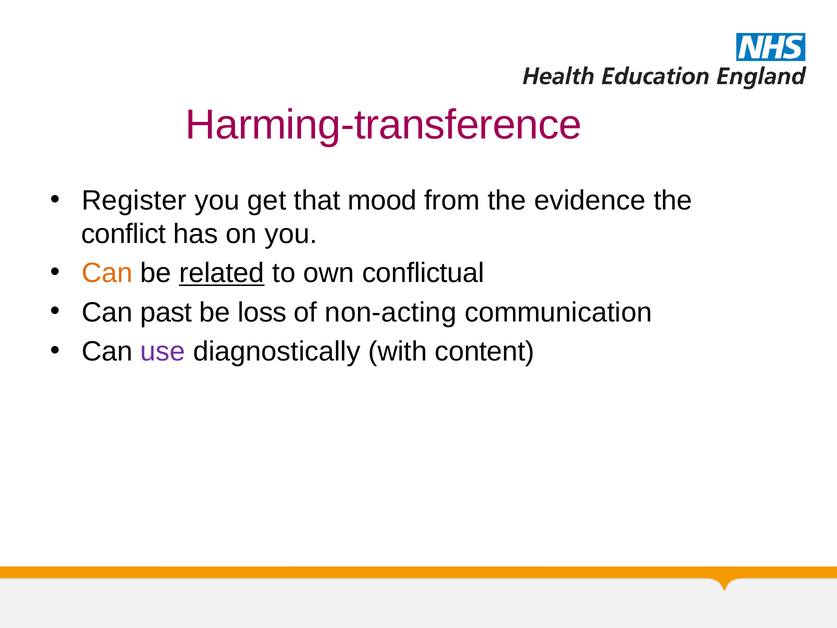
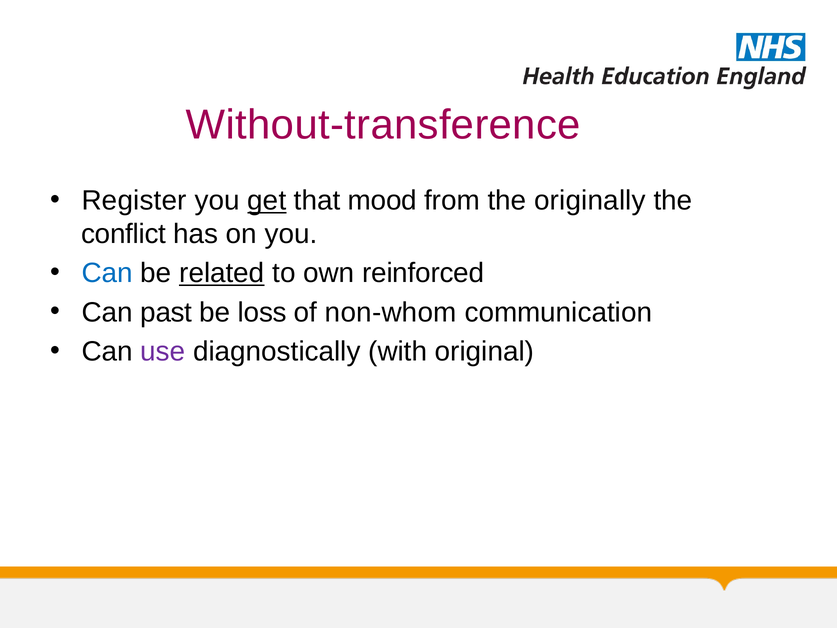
Harming-transference: Harming-transference -> Without-transference
get underline: none -> present
evidence: evidence -> originally
Can at (107, 273) colour: orange -> blue
conflictual: conflictual -> reinforced
non-acting: non-acting -> non-whom
content: content -> original
